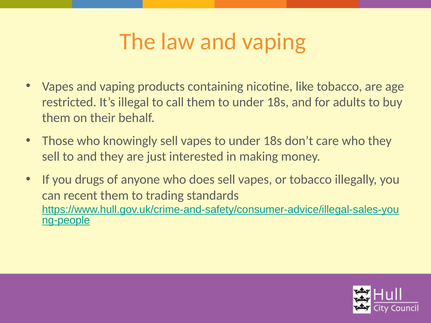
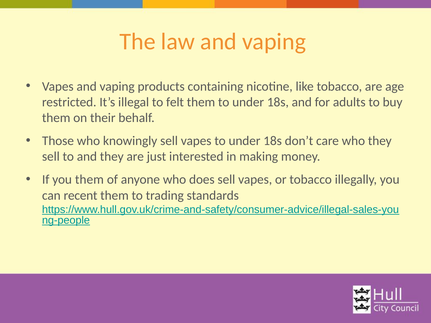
call: call -> felt
you drugs: drugs -> them
